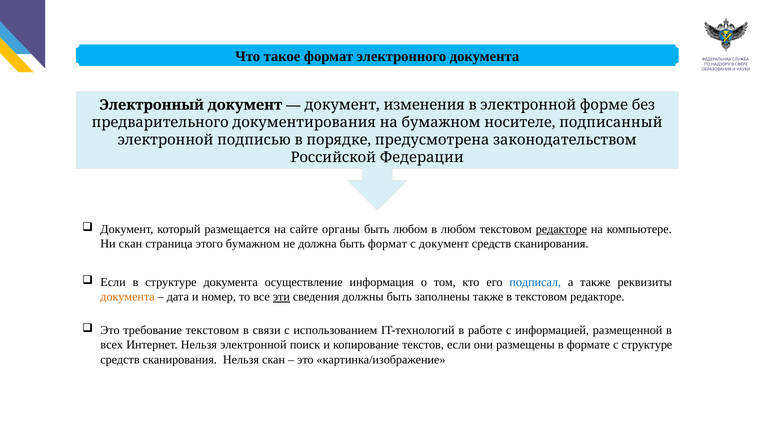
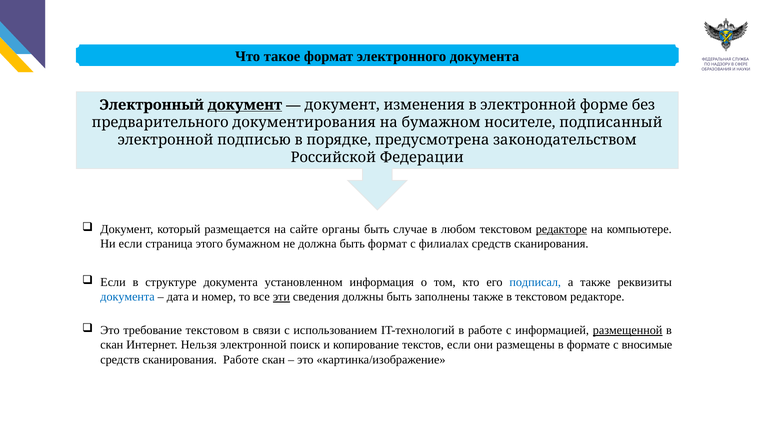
документ at (245, 105) underline: none -> present
быть любом: любом -> случае
Ни скан: скан -> если
с документ: документ -> филиалах
осуществление: осуществление -> установленном
документа at (128, 297) colour: orange -> blue
размещенной underline: none -> present
всех at (112, 345): всех -> скан
с структуре: структуре -> вносимые
сканирования Нельзя: Нельзя -> Работе
